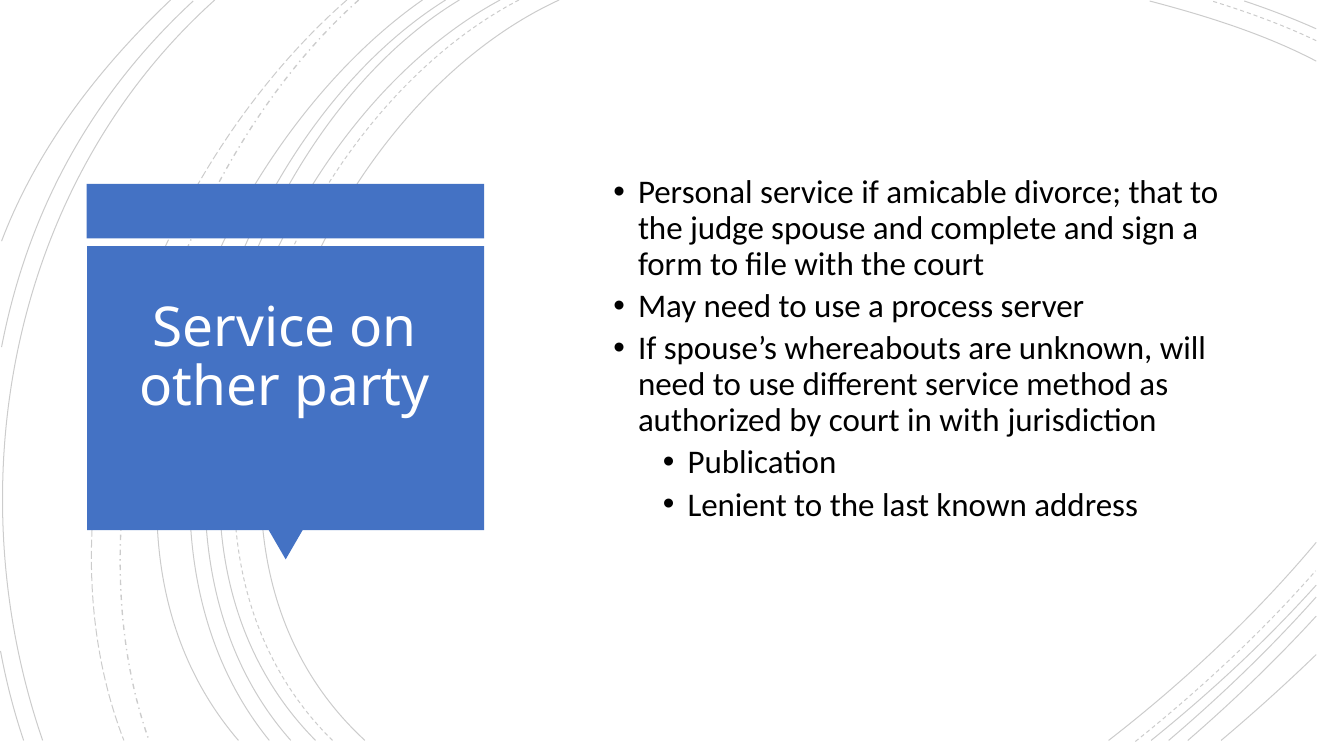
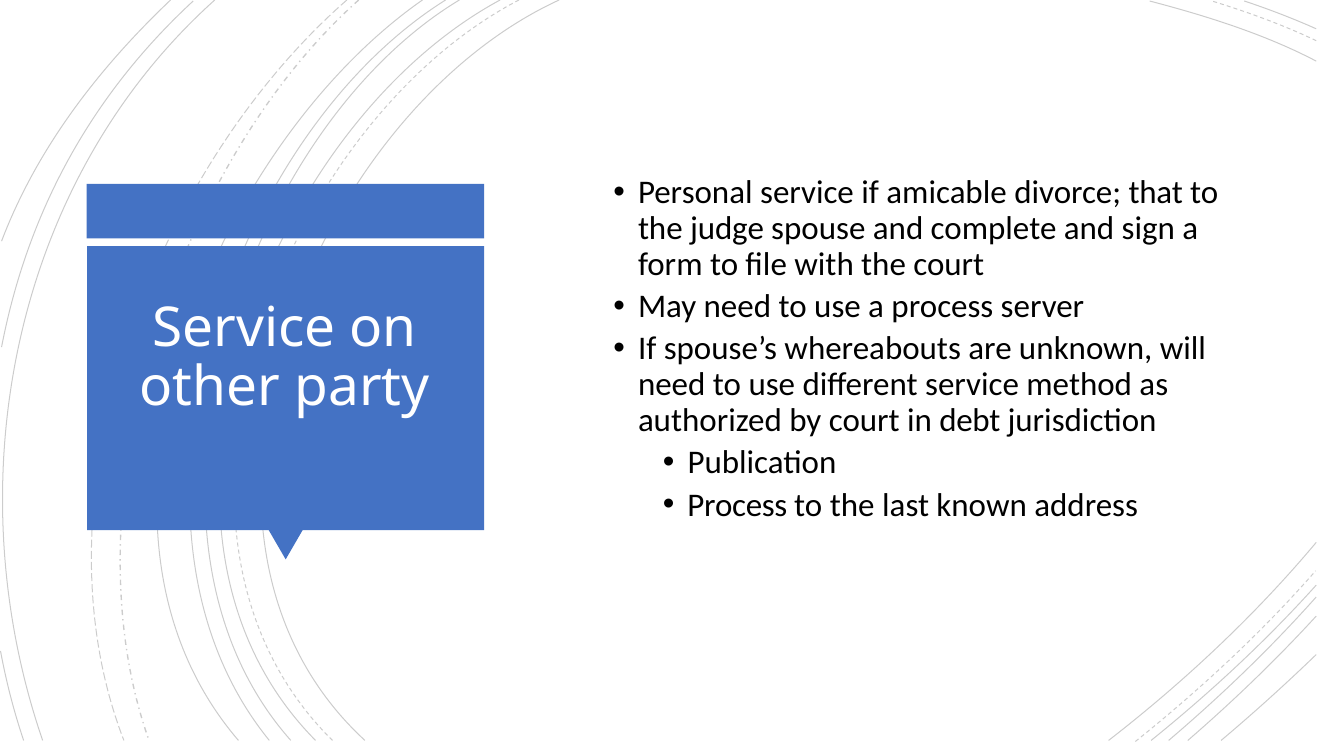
in with: with -> debt
Lenient at (737, 505): Lenient -> Process
